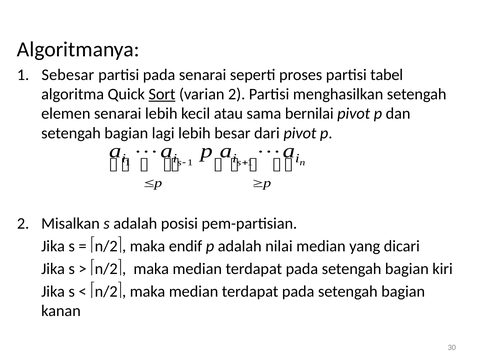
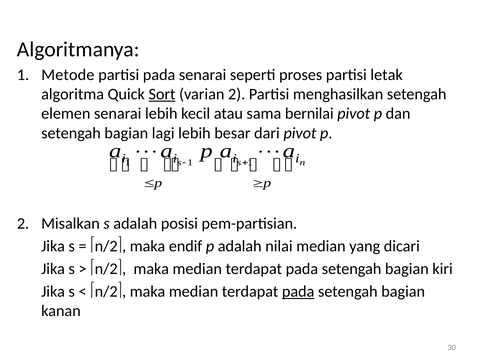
Sebesar: Sebesar -> Metode
tabel: tabel -> letak
pada at (298, 291) underline: none -> present
